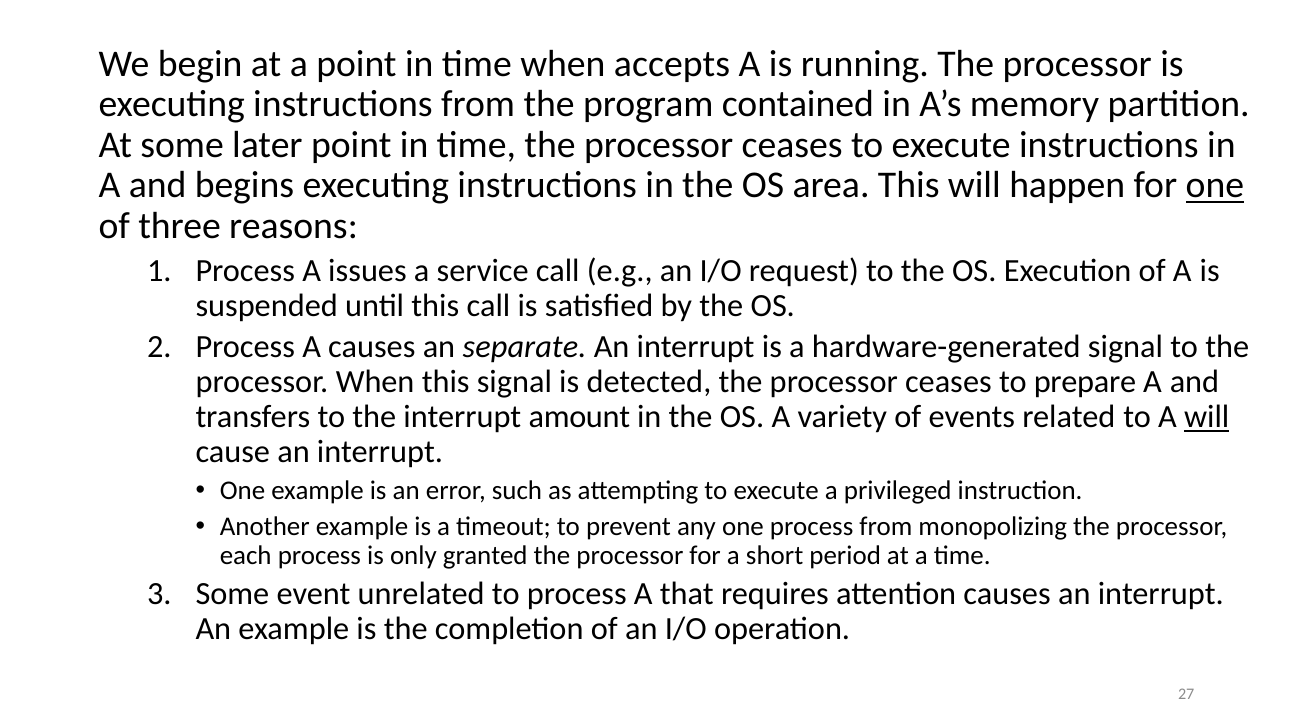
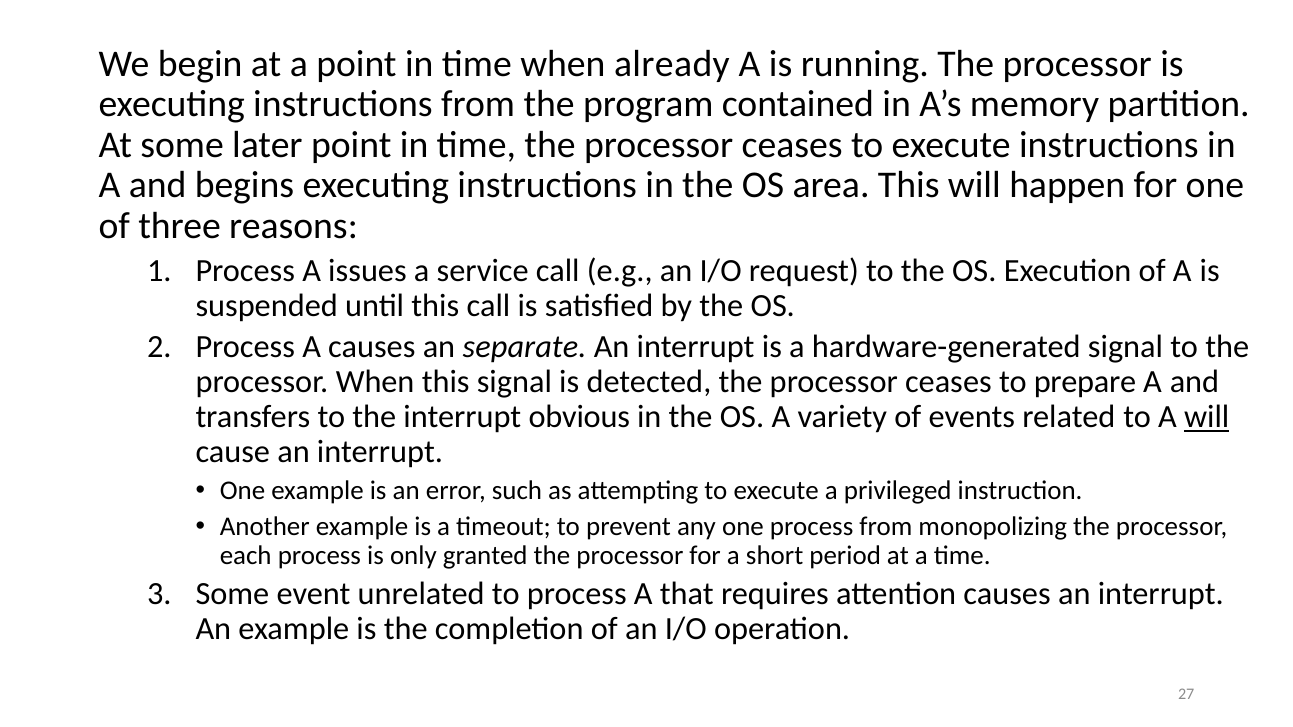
accepts: accepts -> already
one at (1215, 186) underline: present -> none
amount: amount -> obvious
